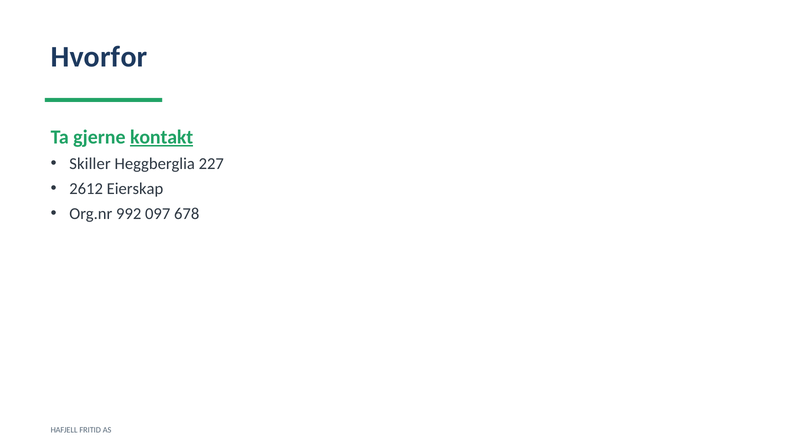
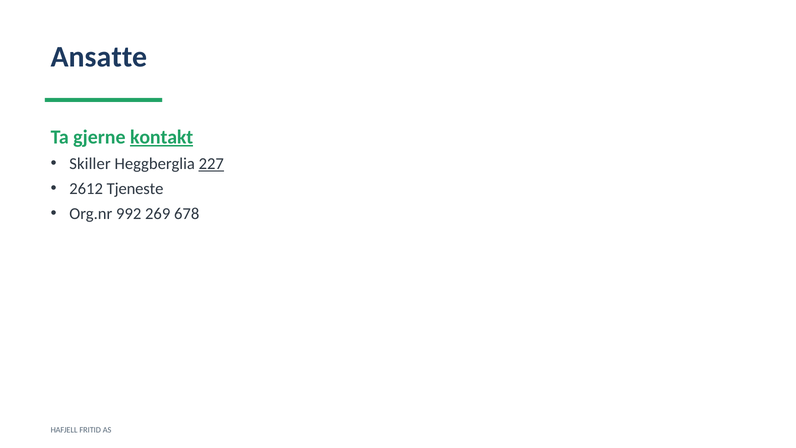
Hvorfor: Hvorfor -> Ansatte
227 underline: none -> present
Eierskap: Eierskap -> Tjeneste
097: 097 -> 269
